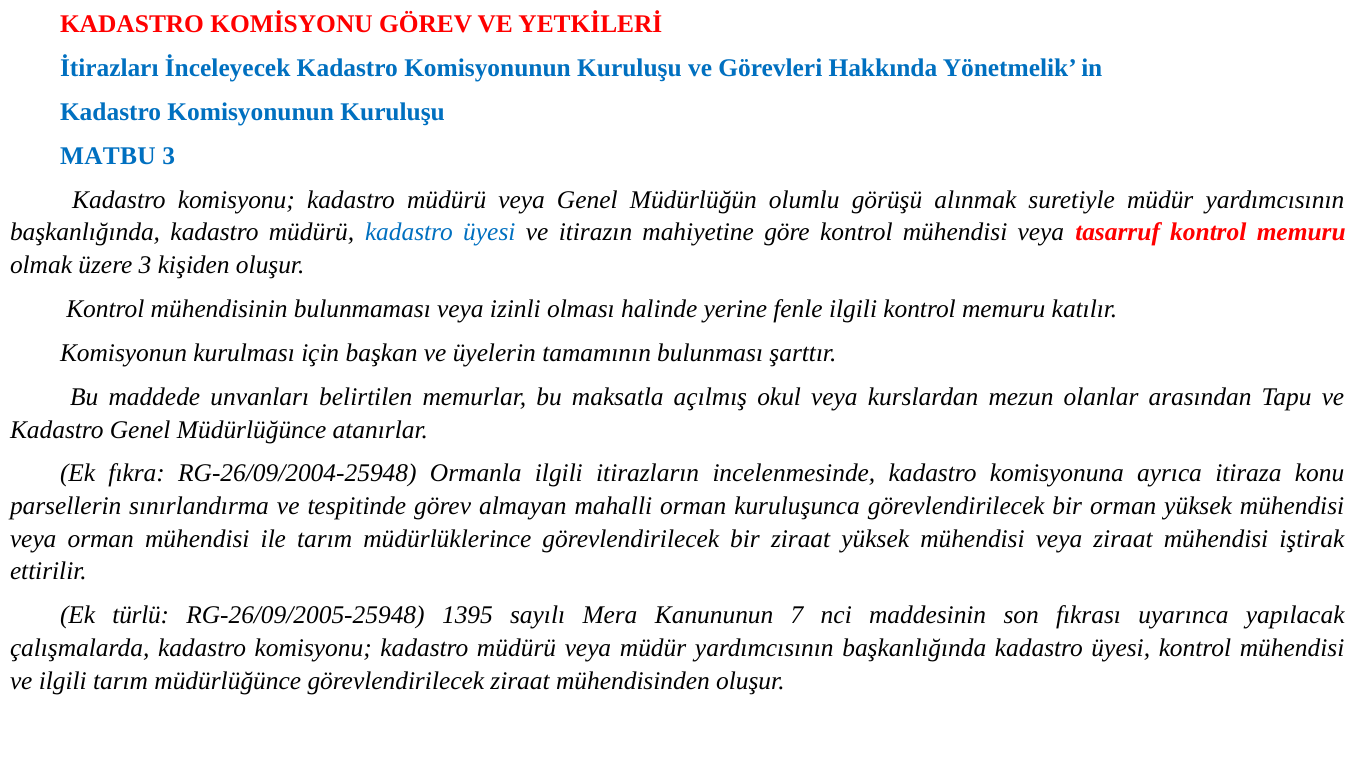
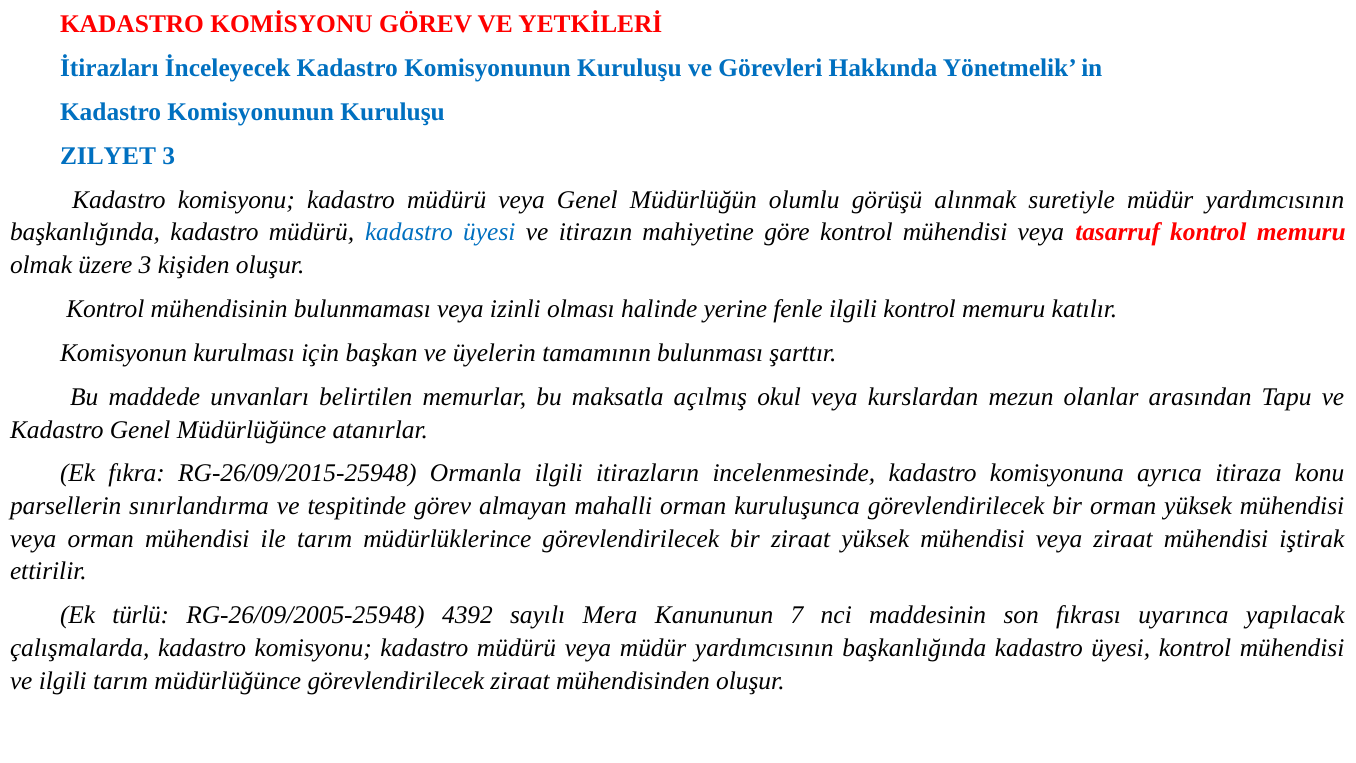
MATBU: MATBU -> ZILYET
RG-26/09/2004-25948: RG-26/09/2004-25948 -> RG-26/09/2015-25948
1395: 1395 -> 4392
